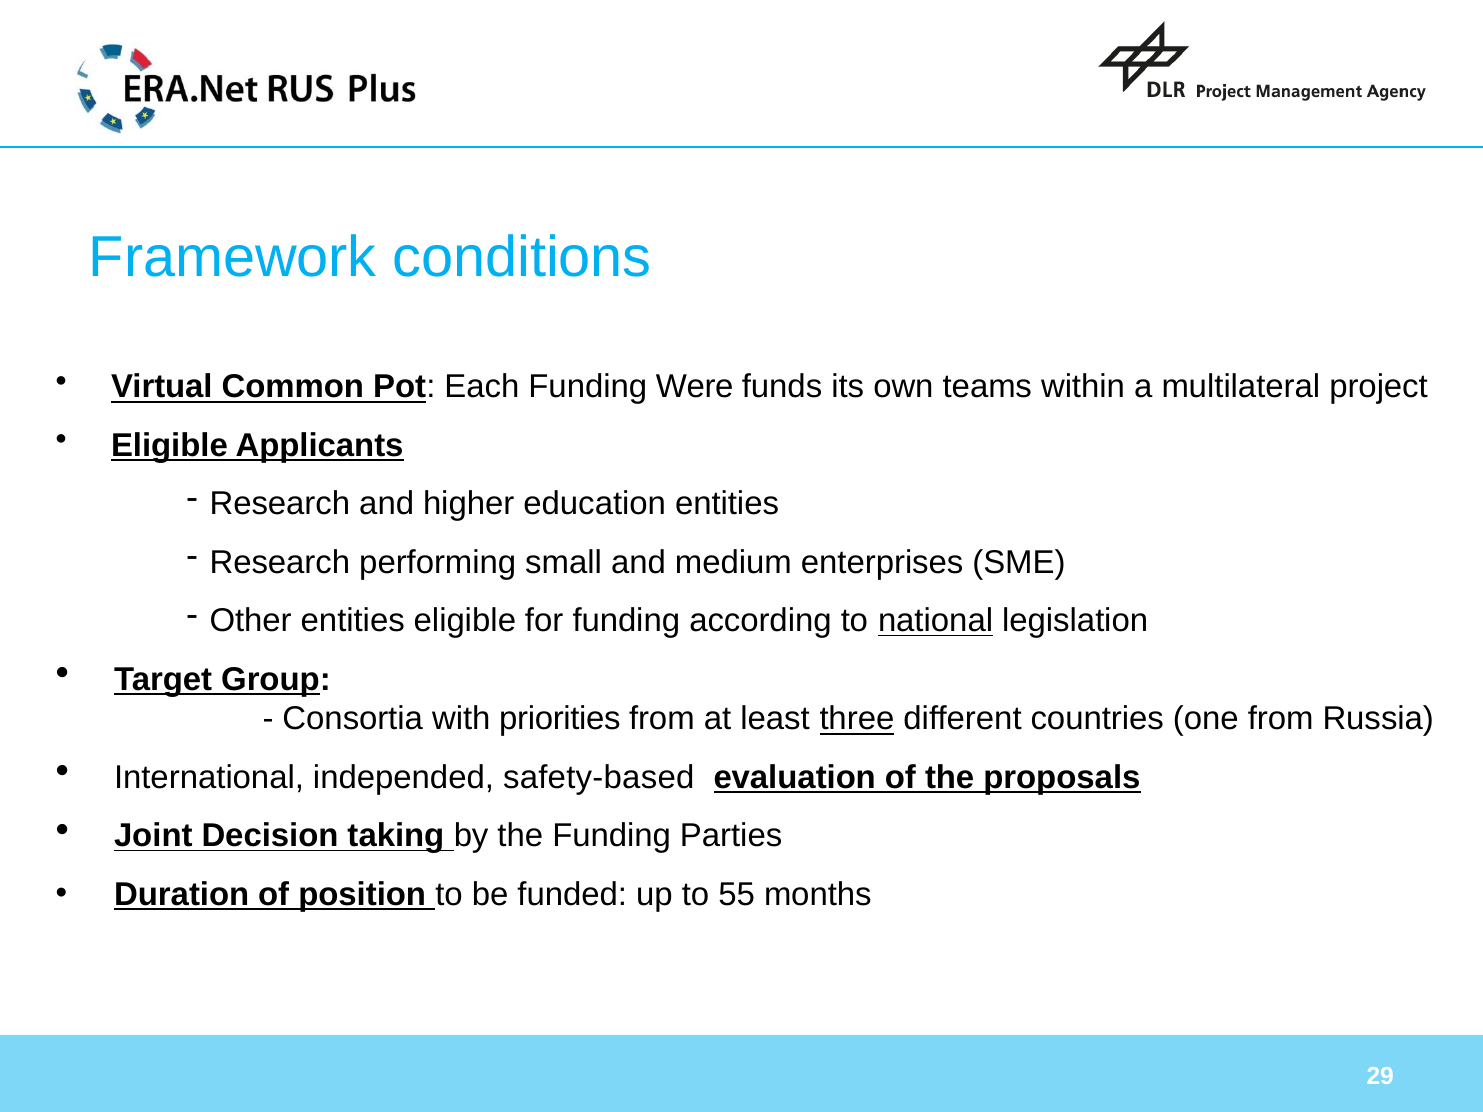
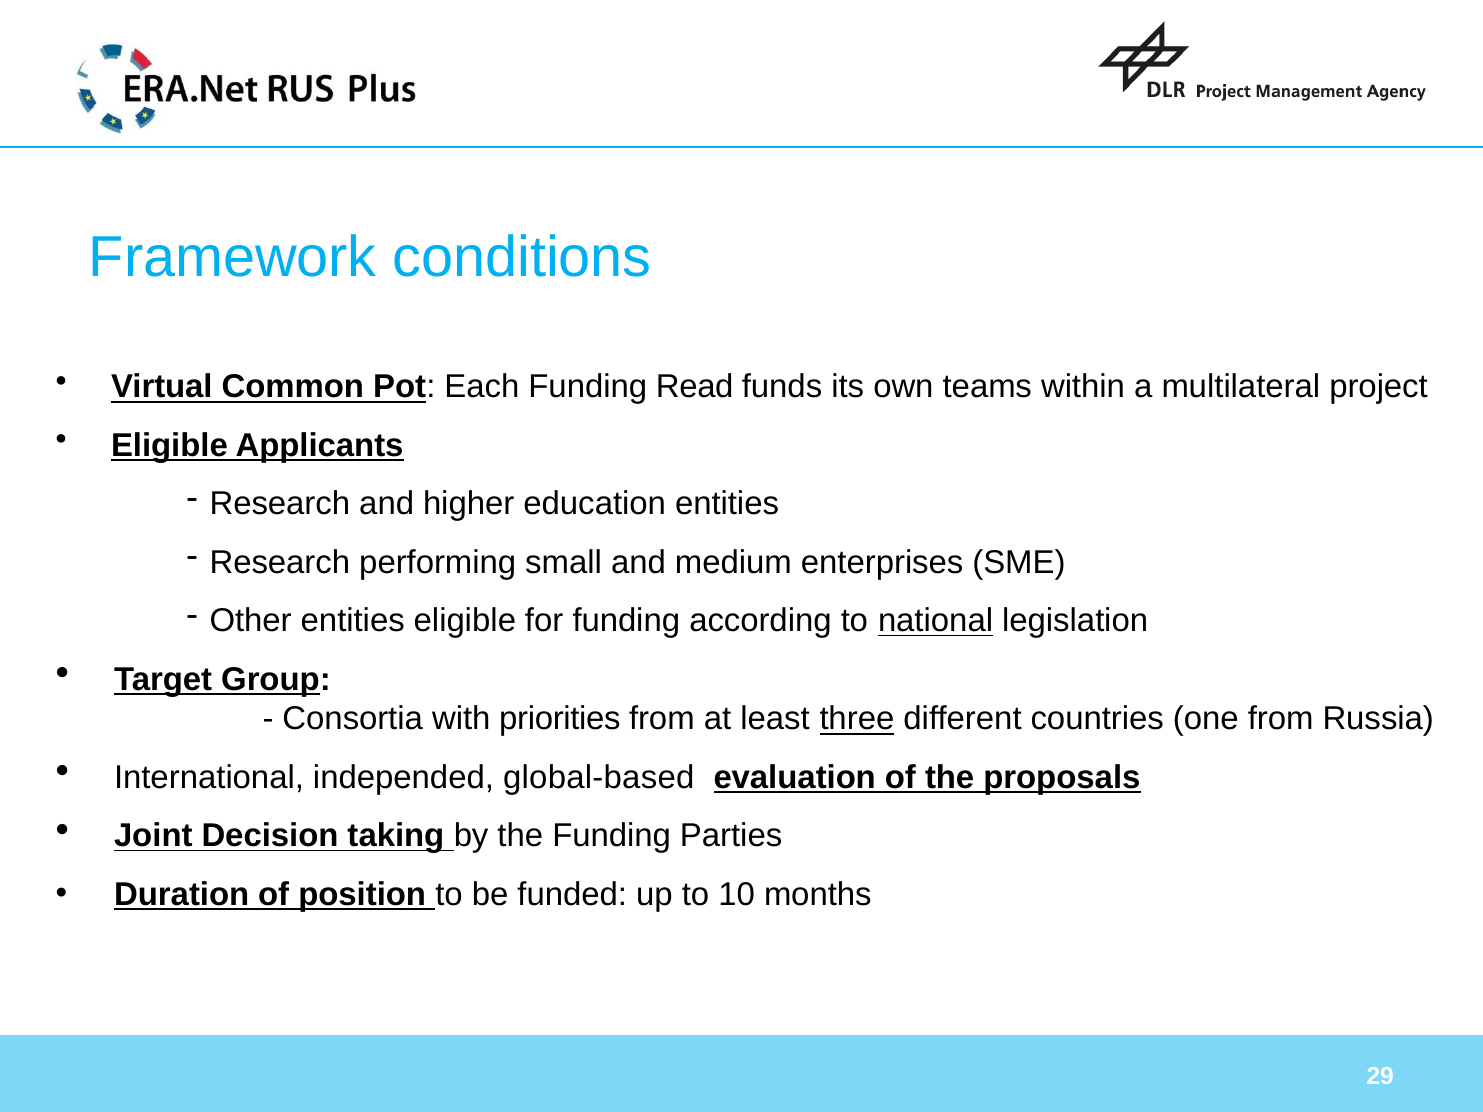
Were: Were -> Read
safety-based: safety-based -> global-based
55: 55 -> 10
